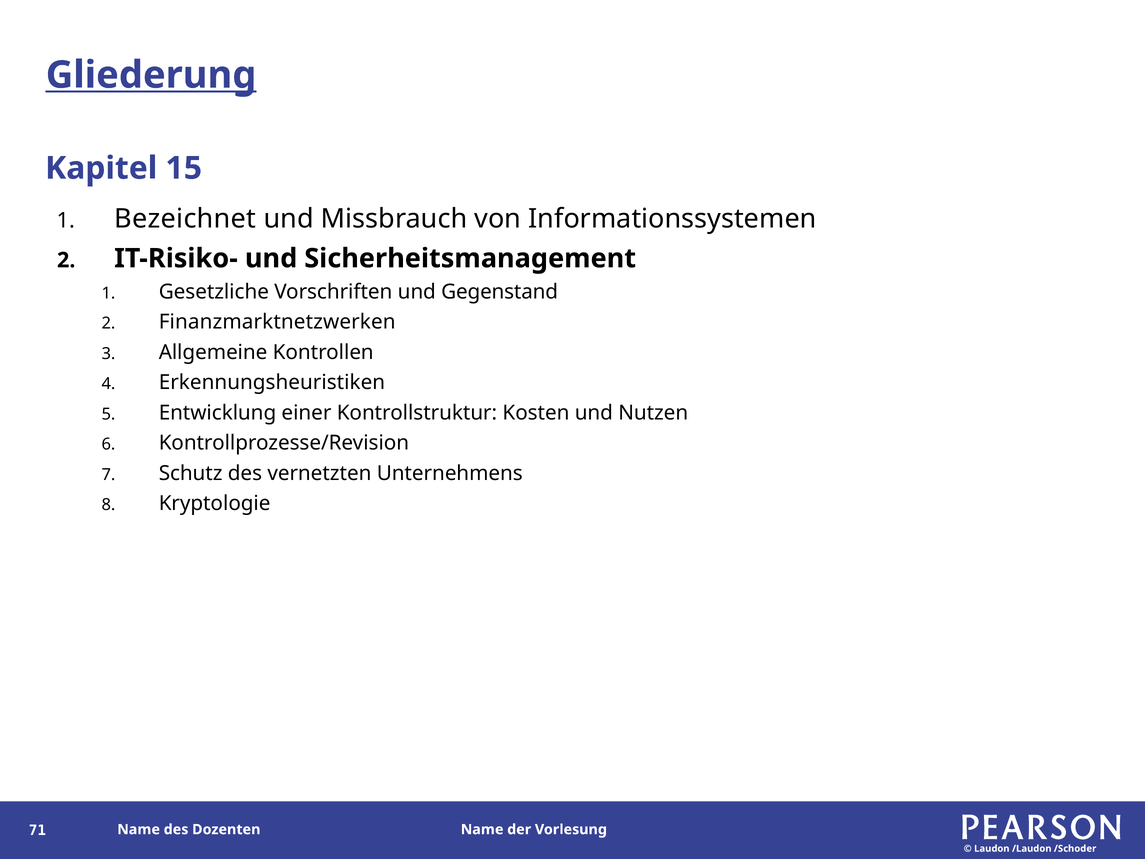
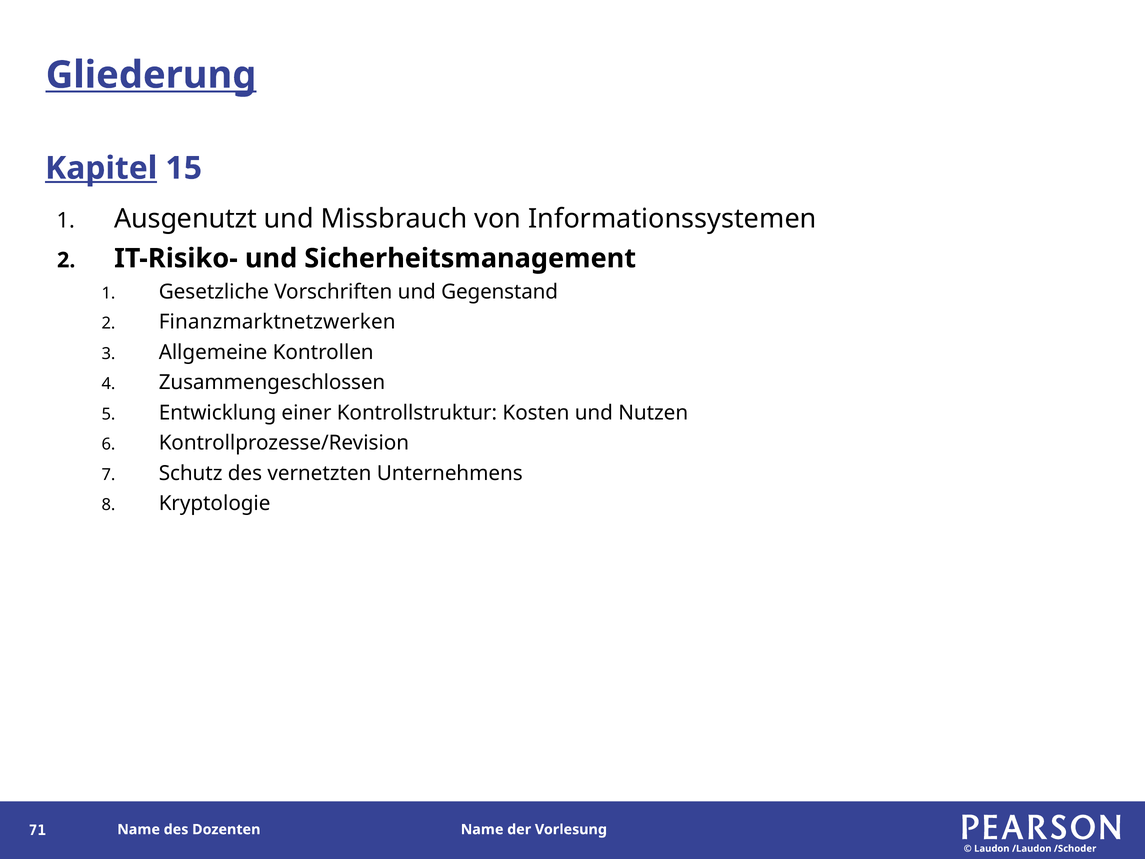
Kapitel underline: none -> present
Bezeichnet: Bezeichnet -> Ausgenutzt
Erkennungsheuristiken: Erkennungsheuristiken -> Zusammengeschlossen
